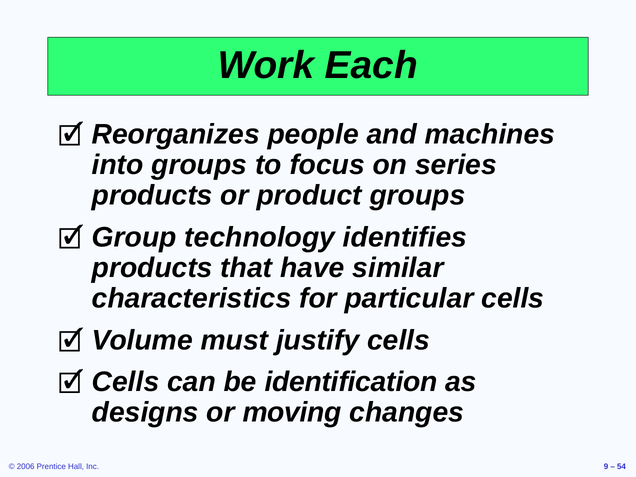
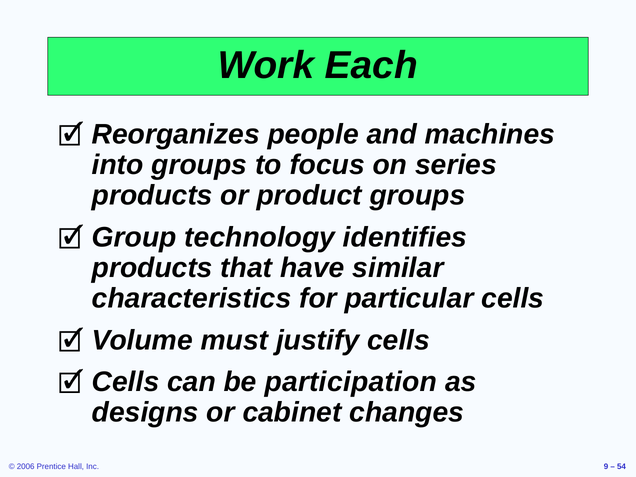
identification: identification -> participation
moving: moving -> cabinet
